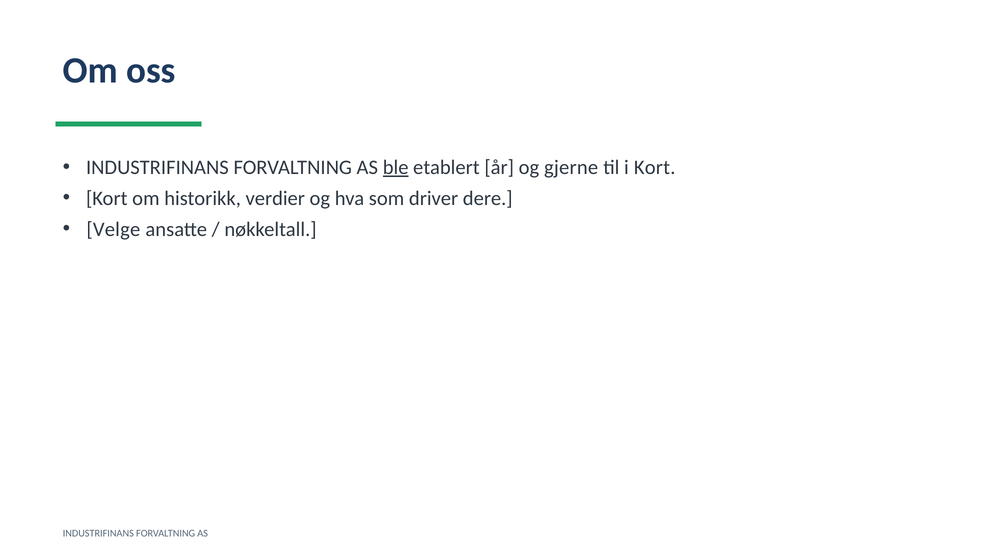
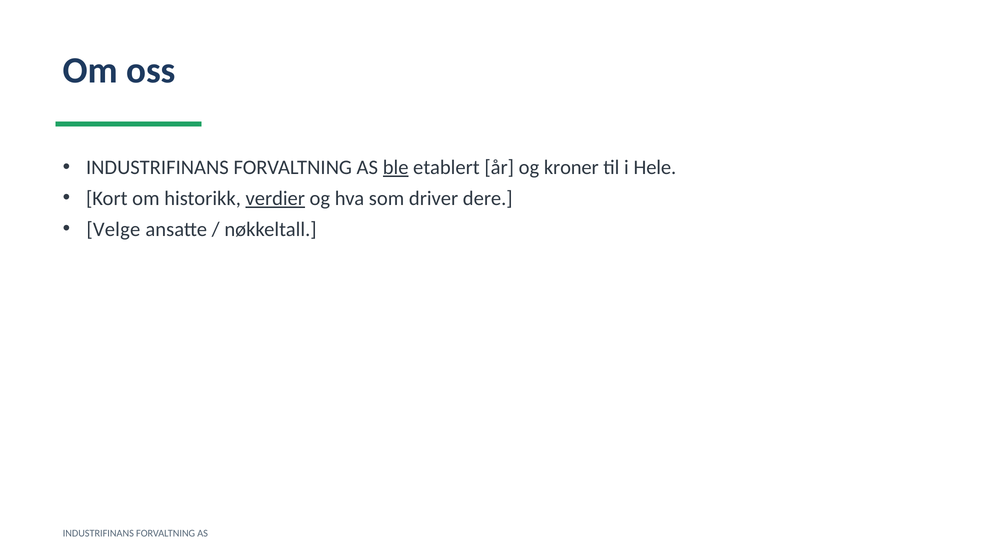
gjerne: gjerne -> kroner
i Kort: Kort -> Hele
verdier underline: none -> present
